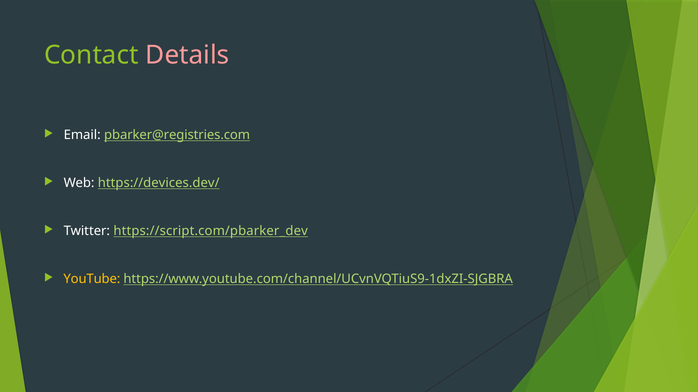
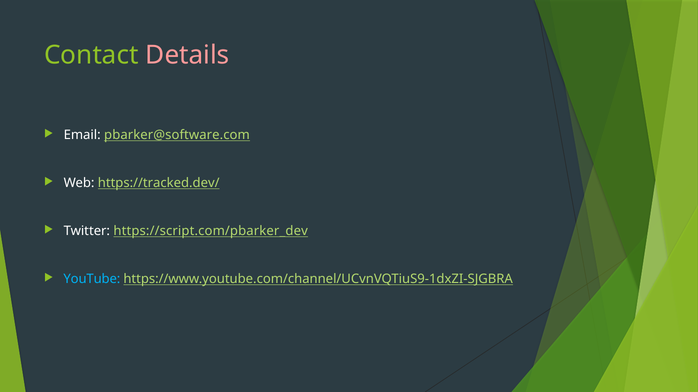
pbarker@registries.com: pbarker@registries.com -> pbarker@software.com
https://devices.dev/: https://devices.dev/ -> https://tracked.dev/
YouTube colour: yellow -> light blue
